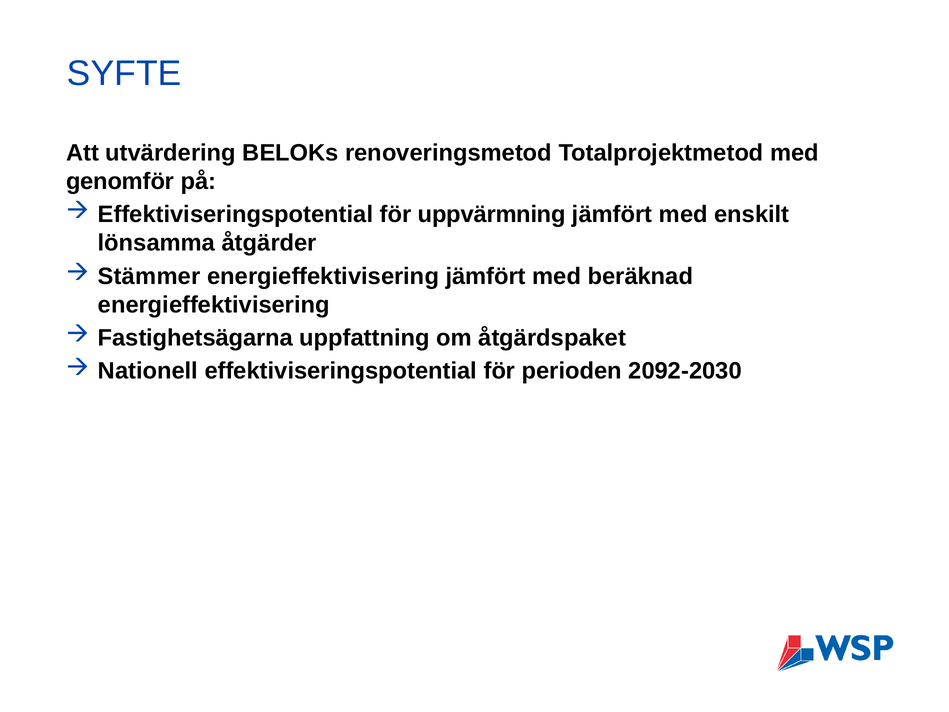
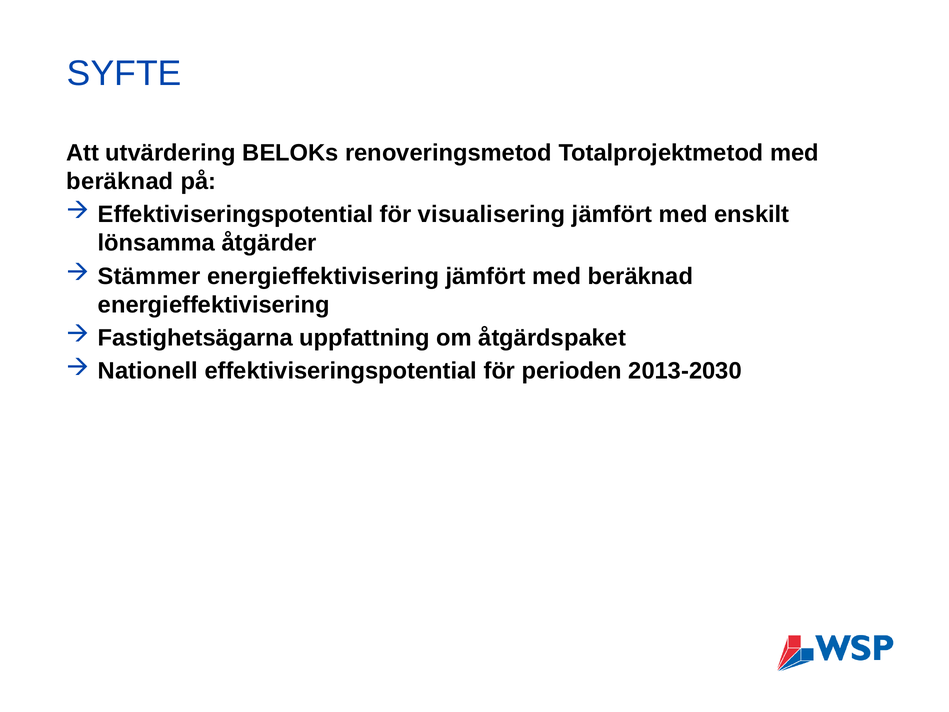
genomför at (120, 181): genomför -> beräknad
uppvärmning: uppvärmning -> visualisering
2092-2030: 2092-2030 -> 2013-2030
